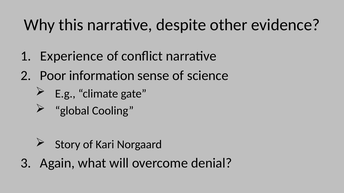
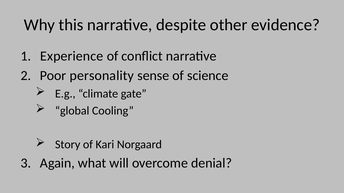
information: information -> personality
